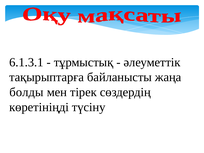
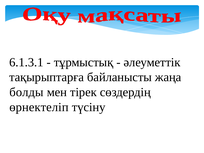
көретініңді: көретініңді -> өрнектеліп
